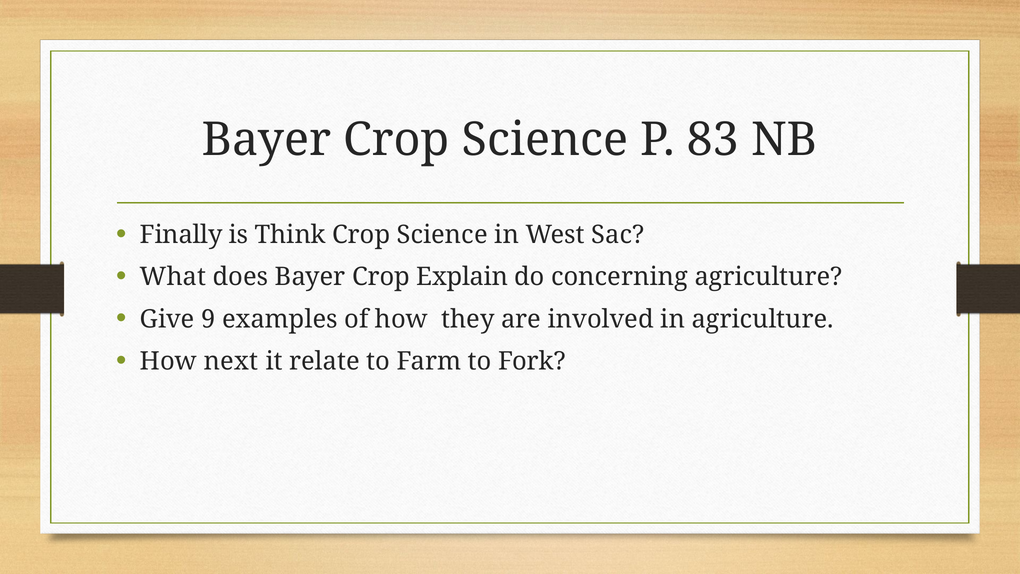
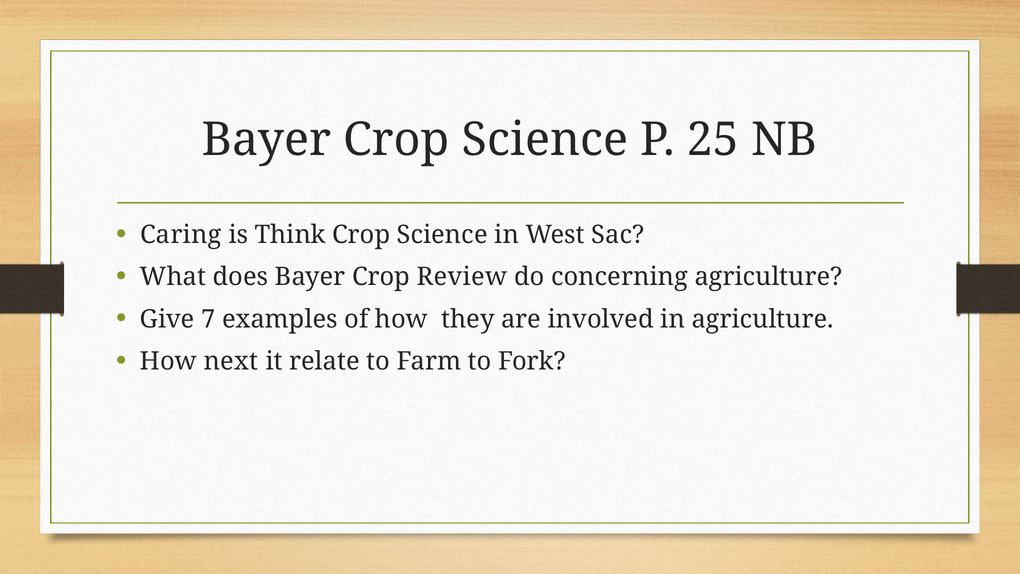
83: 83 -> 25
Finally: Finally -> Caring
Explain: Explain -> Review
9: 9 -> 7
